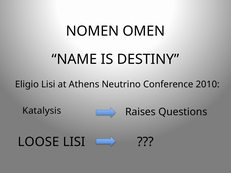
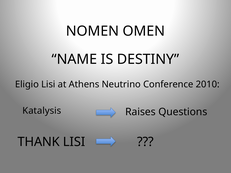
LOOSE: LOOSE -> THANK
